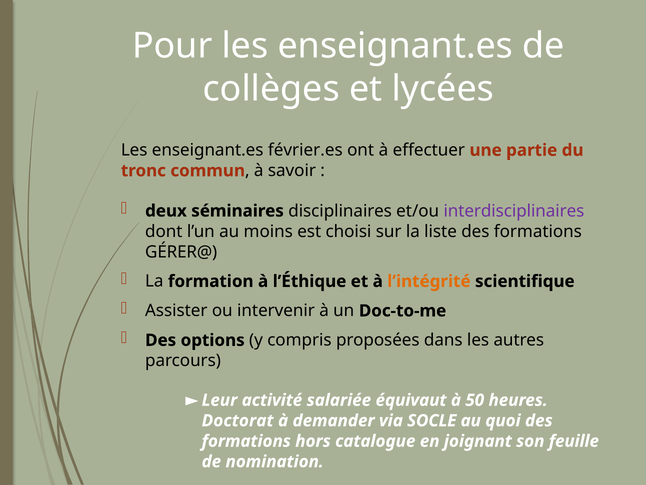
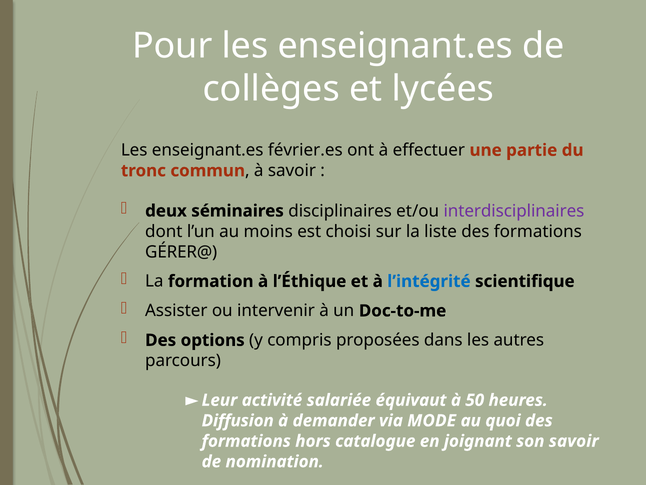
l’intégrité colour: orange -> blue
Doctorat: Doctorat -> Diffusion
SOCLE: SOCLE -> MODE
son feuille: feuille -> savoir
